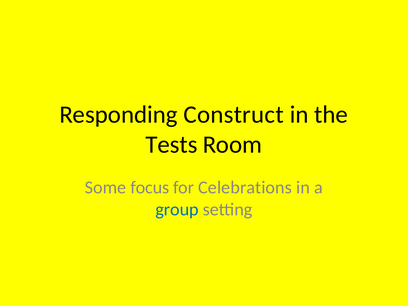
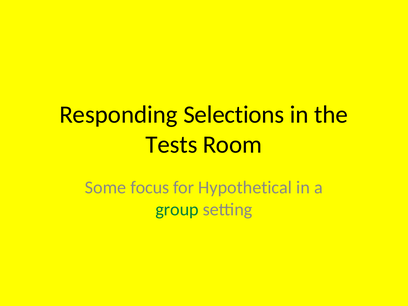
Construct: Construct -> Selections
Celebrations: Celebrations -> Hypothetical
group colour: blue -> green
